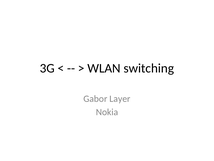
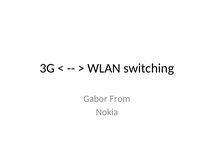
Layer: Layer -> From
